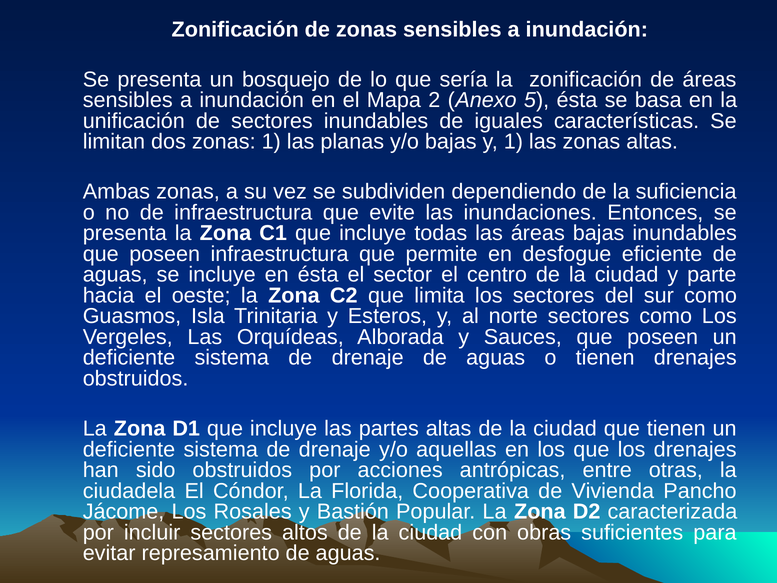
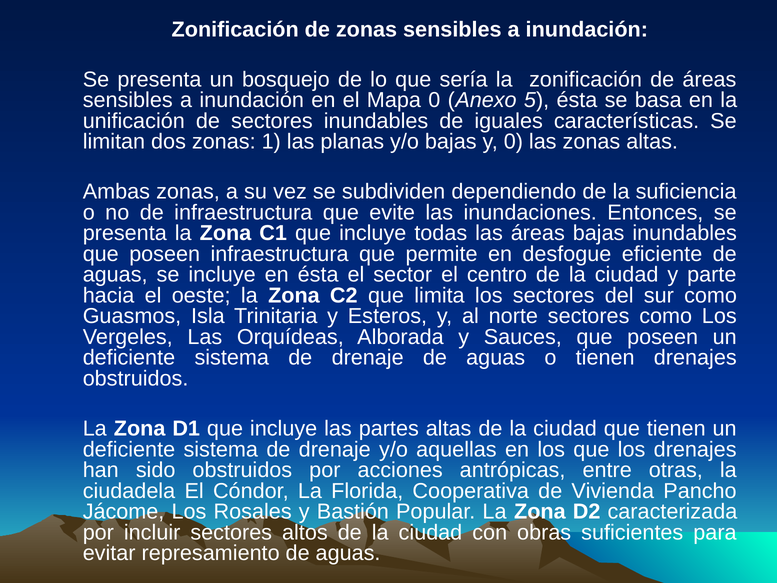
Mapa 2: 2 -> 0
y 1: 1 -> 0
